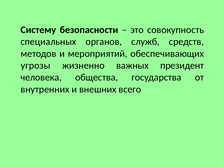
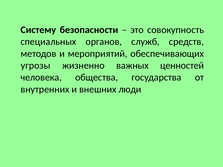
президент: президент -> ценностей
всего: всего -> люди
